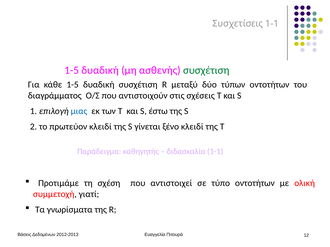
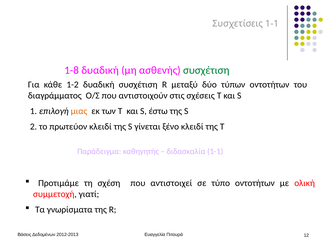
1-5 at (72, 70): 1-5 -> 1-8
κάθε 1-5: 1-5 -> 1-2
μιας colour: blue -> orange
